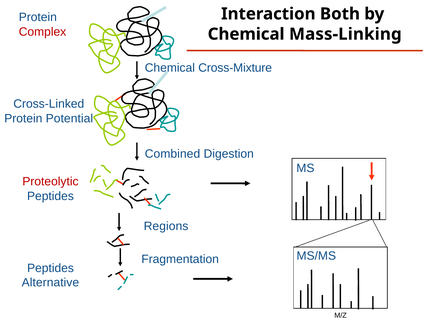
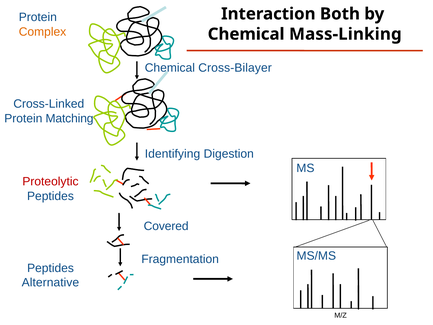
Complex colour: red -> orange
Cross-Mixture: Cross-Mixture -> Cross-Bilayer
Potential: Potential -> Matching
Combined: Combined -> Identifying
Regions: Regions -> Covered
